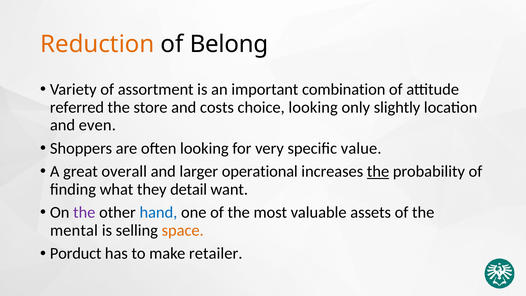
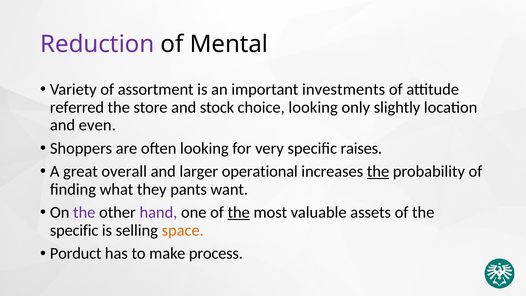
Reduction colour: orange -> purple
Belong: Belong -> Mental
combination: combination -> investments
costs: costs -> stock
value: value -> raises
detail: detail -> pants
hand colour: blue -> purple
the at (239, 212) underline: none -> present
mental at (74, 230): mental -> specific
retailer: retailer -> process
